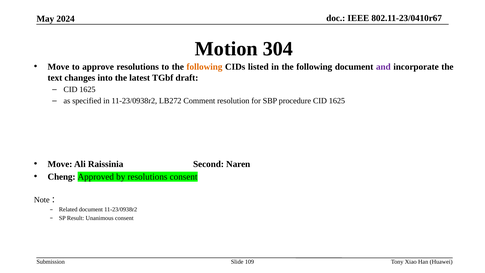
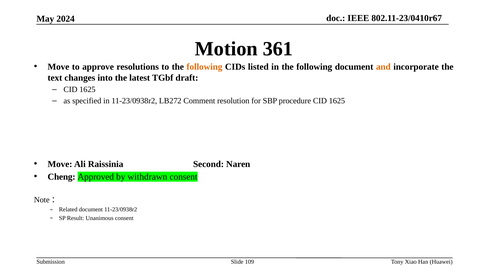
304: 304 -> 361
and colour: purple -> orange
by resolutions: resolutions -> withdrawn
